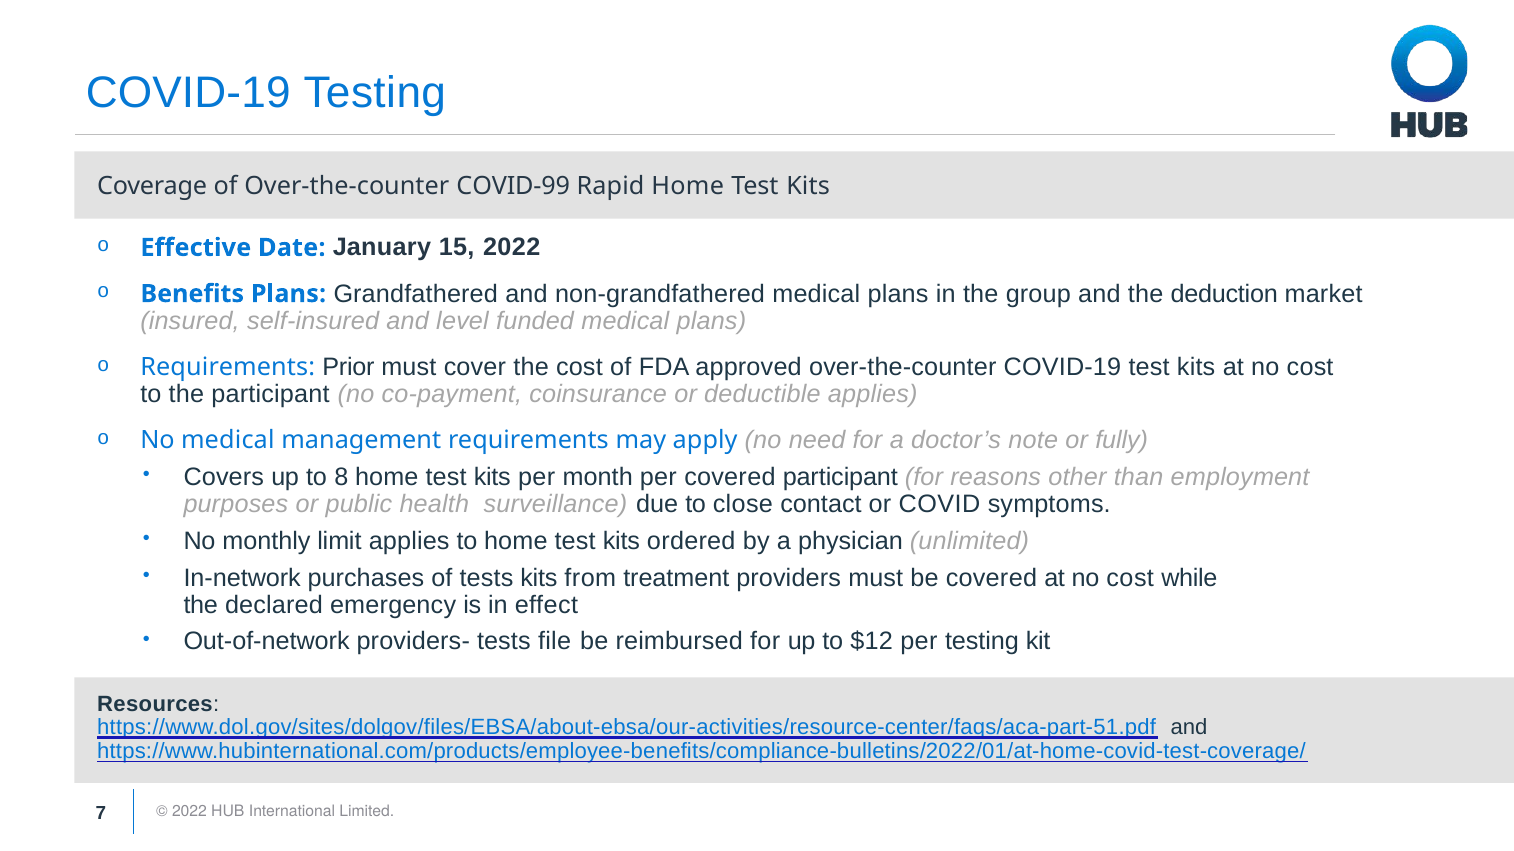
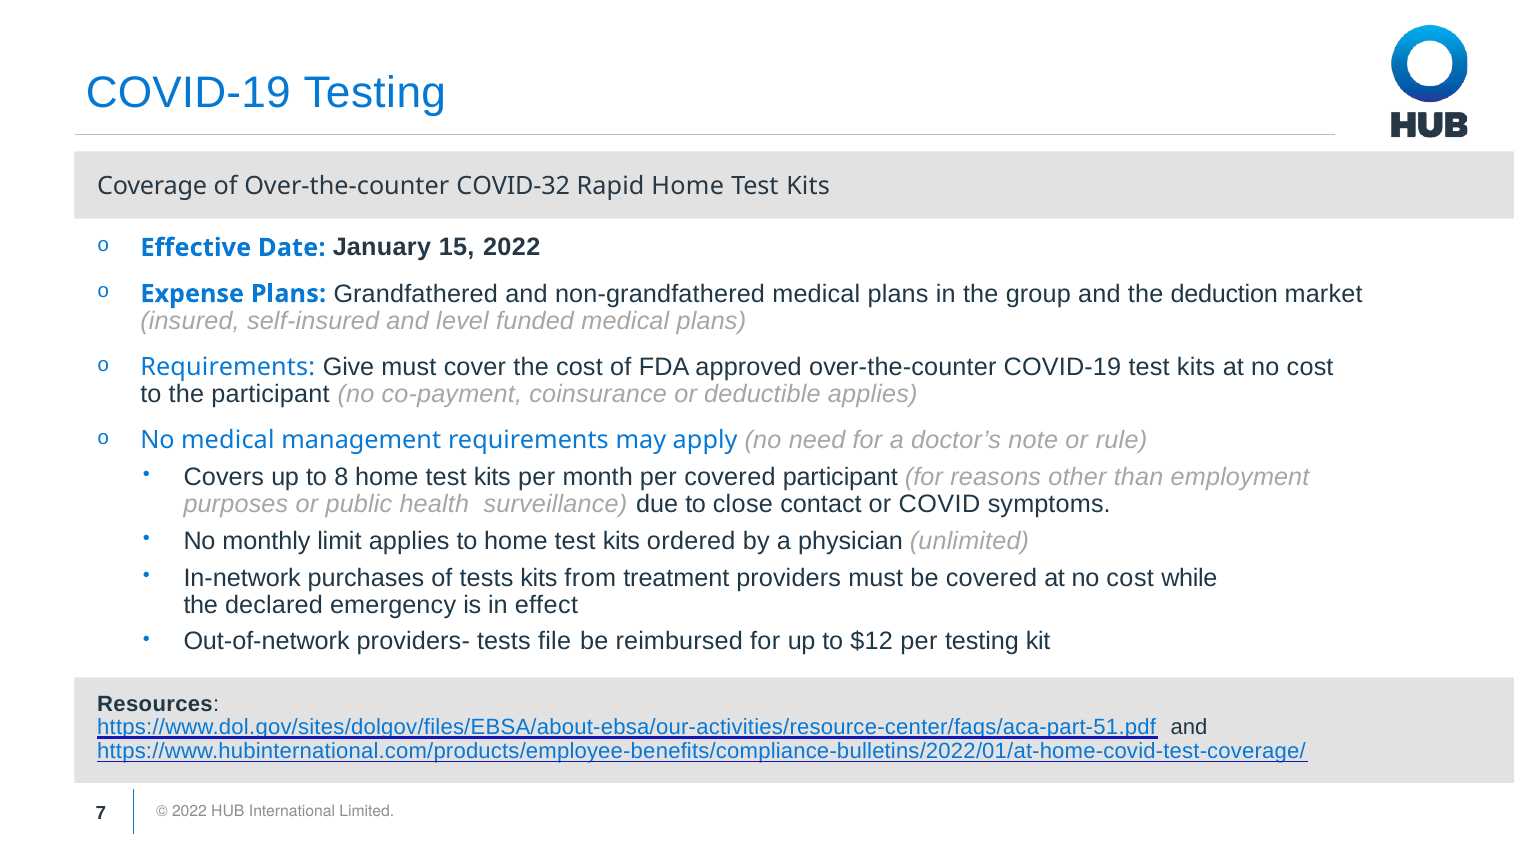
COVID-99: COVID-99 -> COVID-32
Benefits: Benefits -> Expense
Prior: Prior -> Give
fully: fully -> rule
